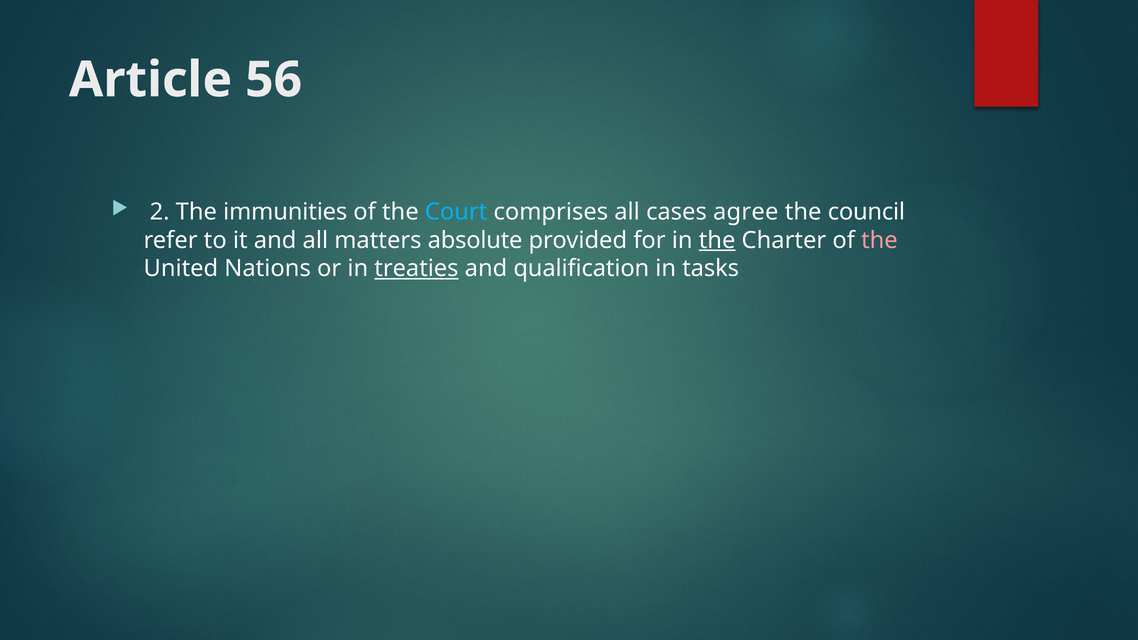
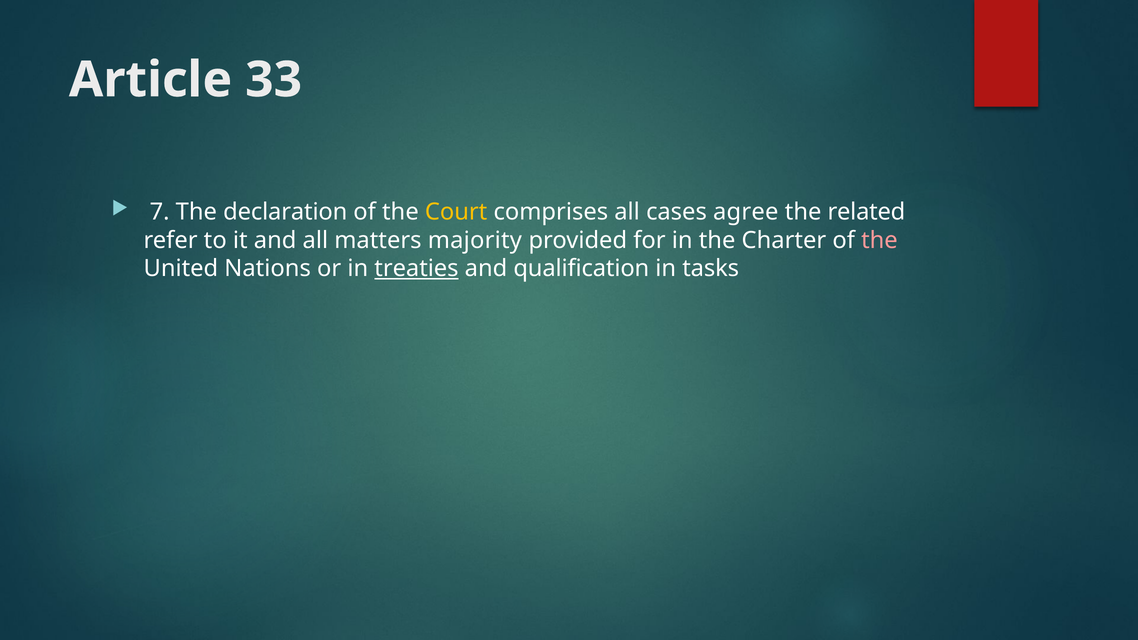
56: 56 -> 33
2: 2 -> 7
immunities: immunities -> declaration
Court colour: light blue -> yellow
council: council -> related
absolute: absolute -> majority
the at (717, 240) underline: present -> none
